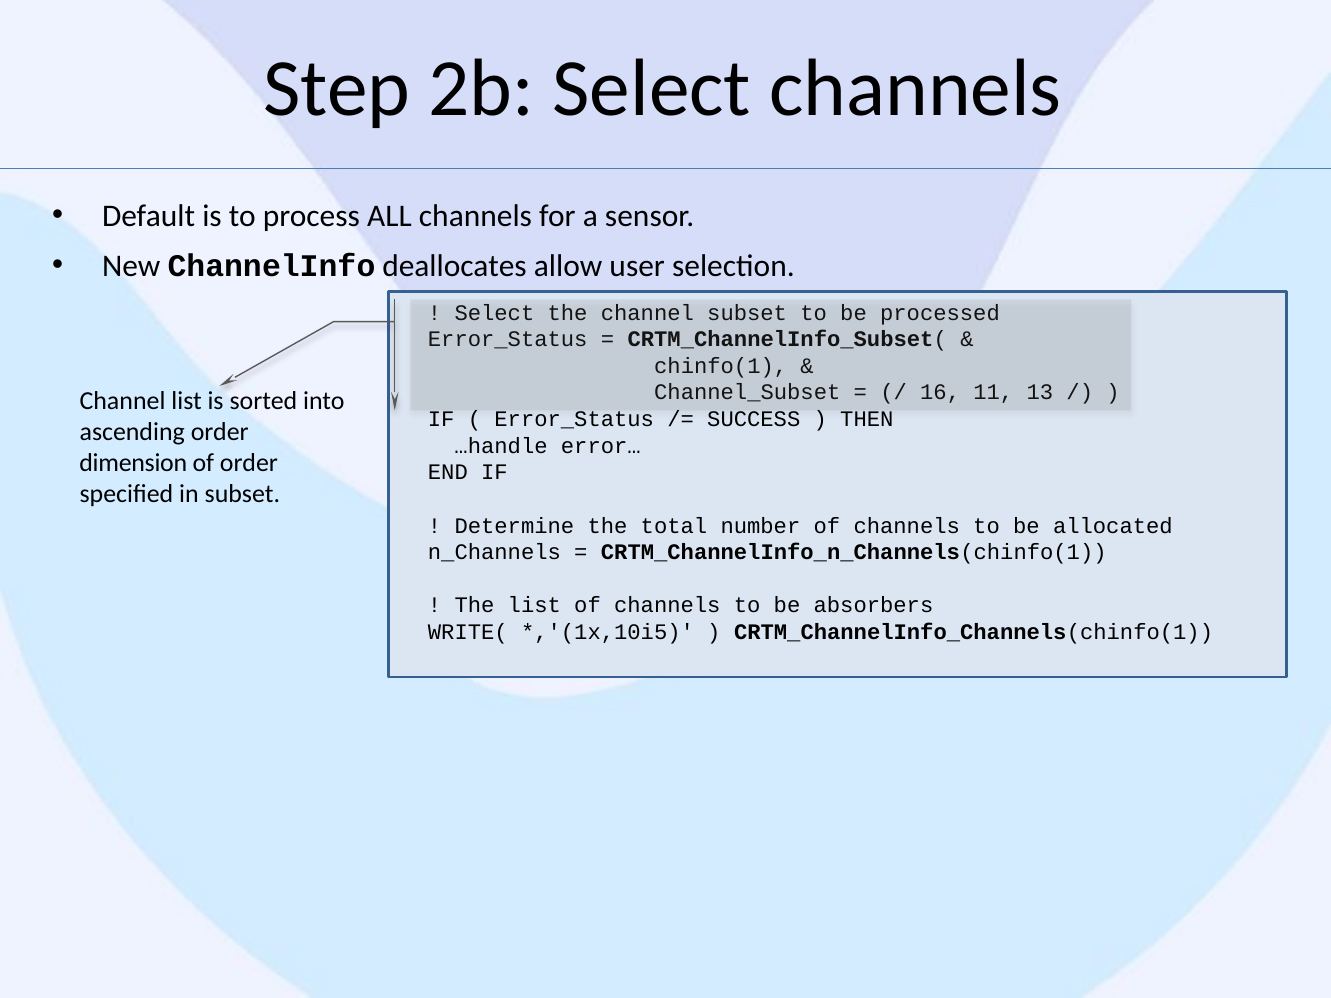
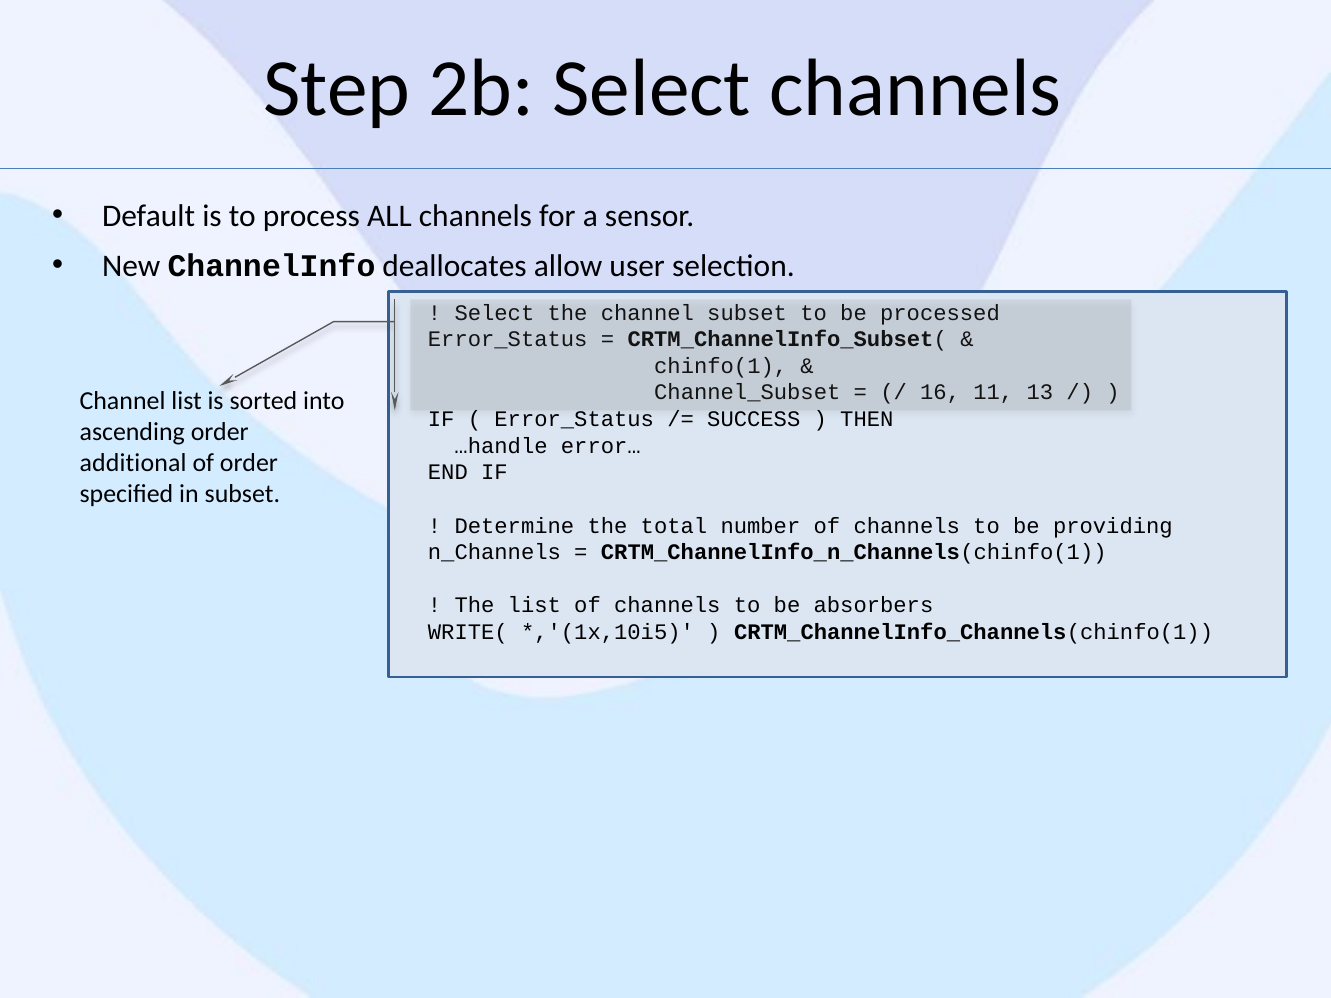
dimension: dimension -> additional
allocated: allocated -> providing
